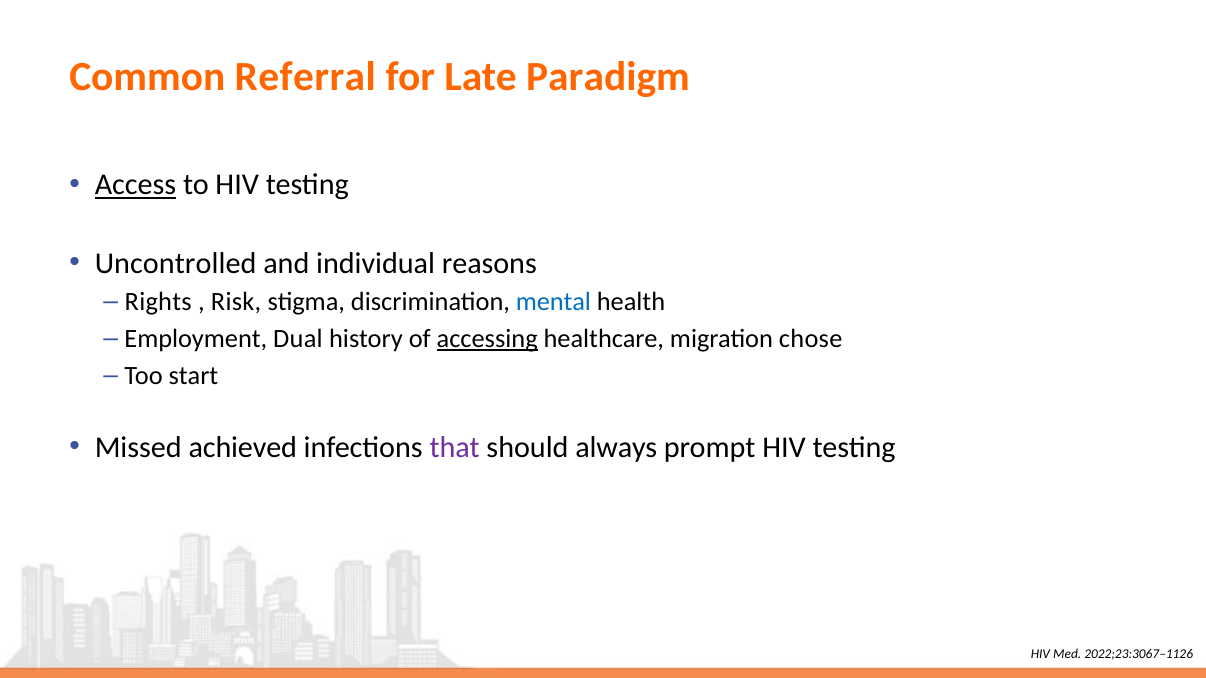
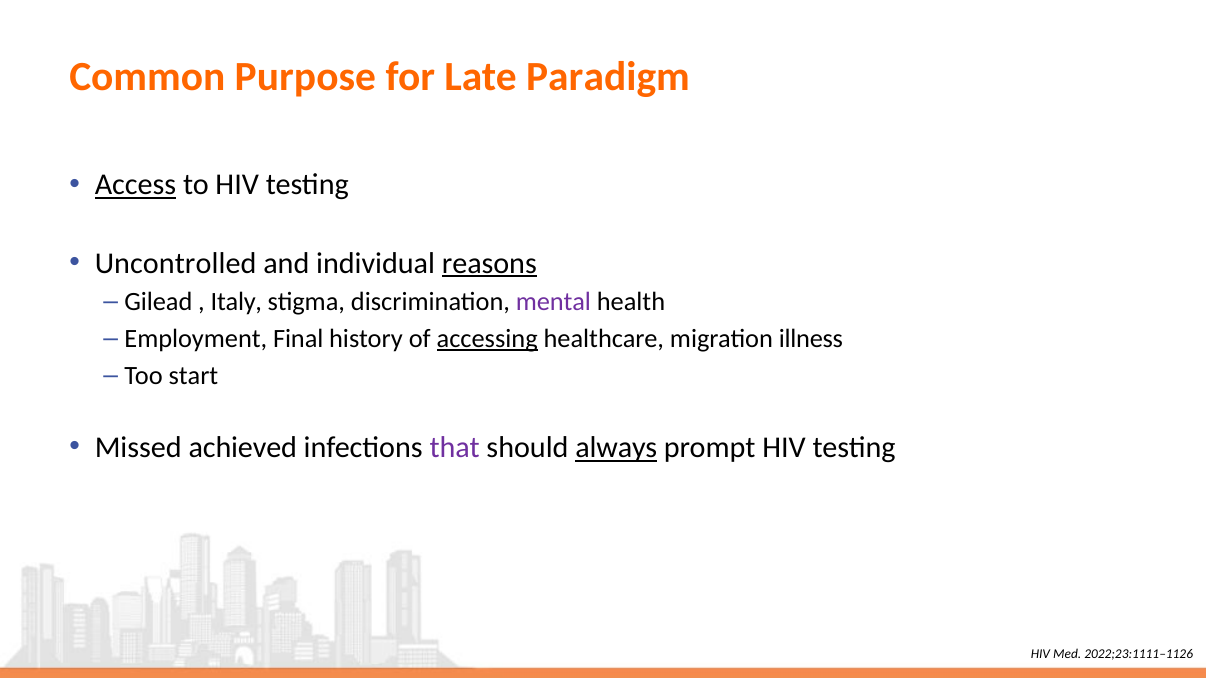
Referral: Referral -> Purpose
reasons underline: none -> present
Rights: Rights -> Gilead
Risk: Risk -> Italy
mental colour: blue -> purple
Dual: Dual -> Final
chose: chose -> illness
always underline: none -> present
2022;23:3067–1126: 2022;23:3067–1126 -> 2022;23:1111–1126
